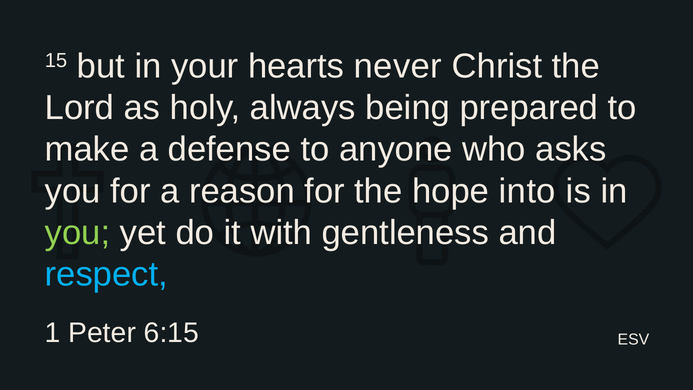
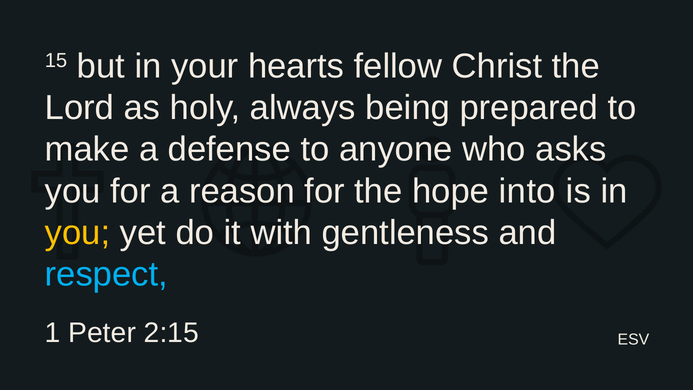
never: never -> fellow
you at (78, 233) colour: light green -> yellow
6:15: 6:15 -> 2:15
